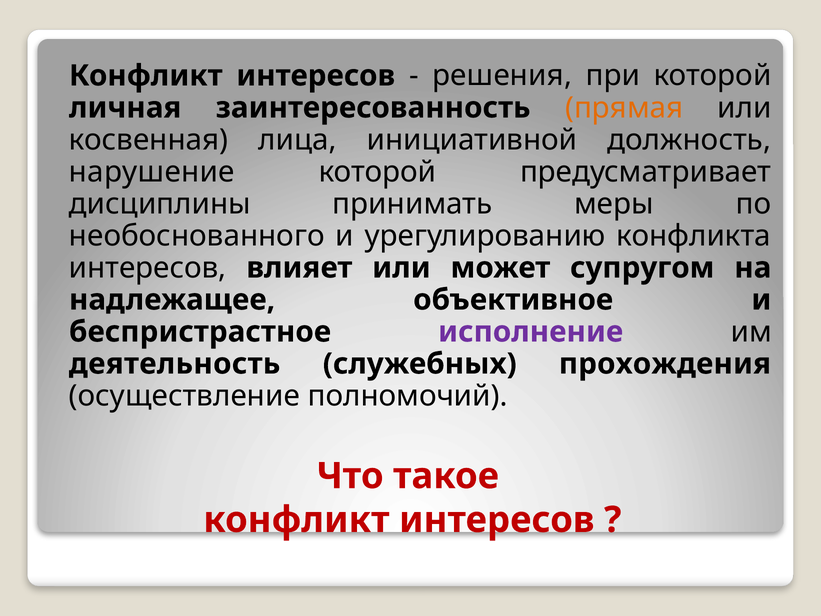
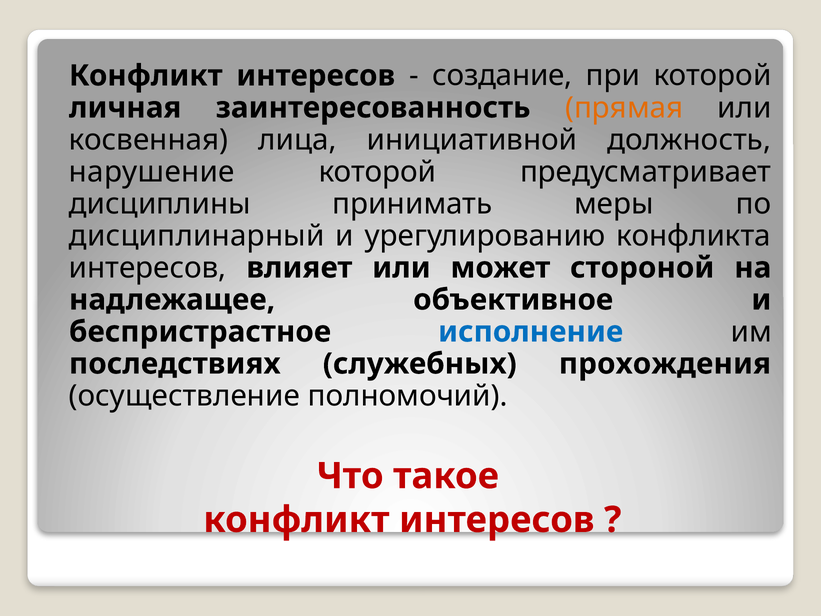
решения: решения -> создание
необоснованного: необоснованного -> дисциплинарный
супругом: супругом -> стороной
исполнение colour: purple -> blue
деятельность: деятельность -> последствиях
